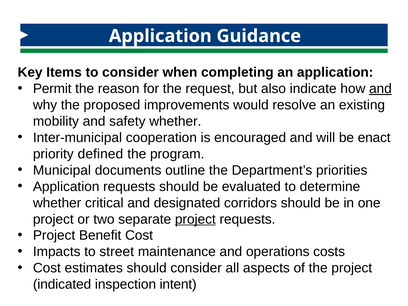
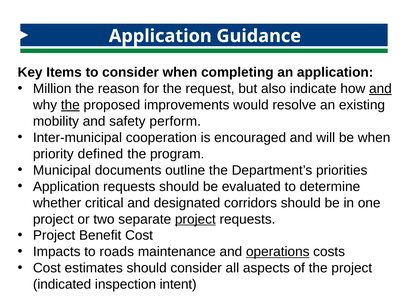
Permit: Permit -> Million
the at (70, 105) underline: none -> present
safety whether: whether -> perform
be enact: enact -> when
street: street -> roads
operations underline: none -> present
